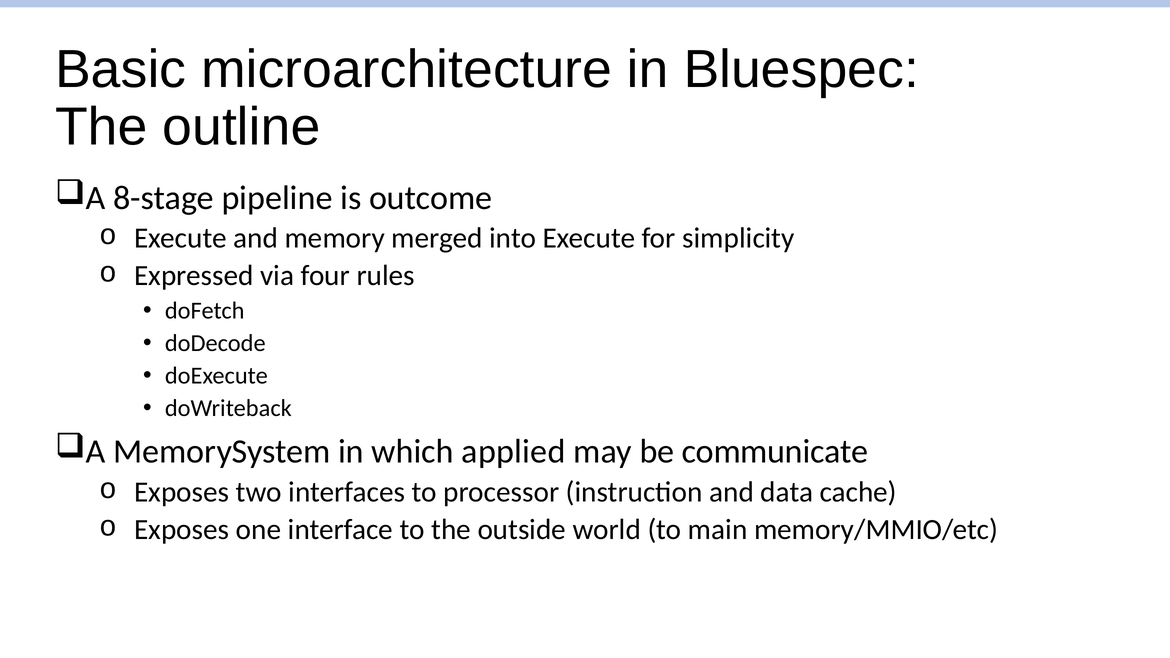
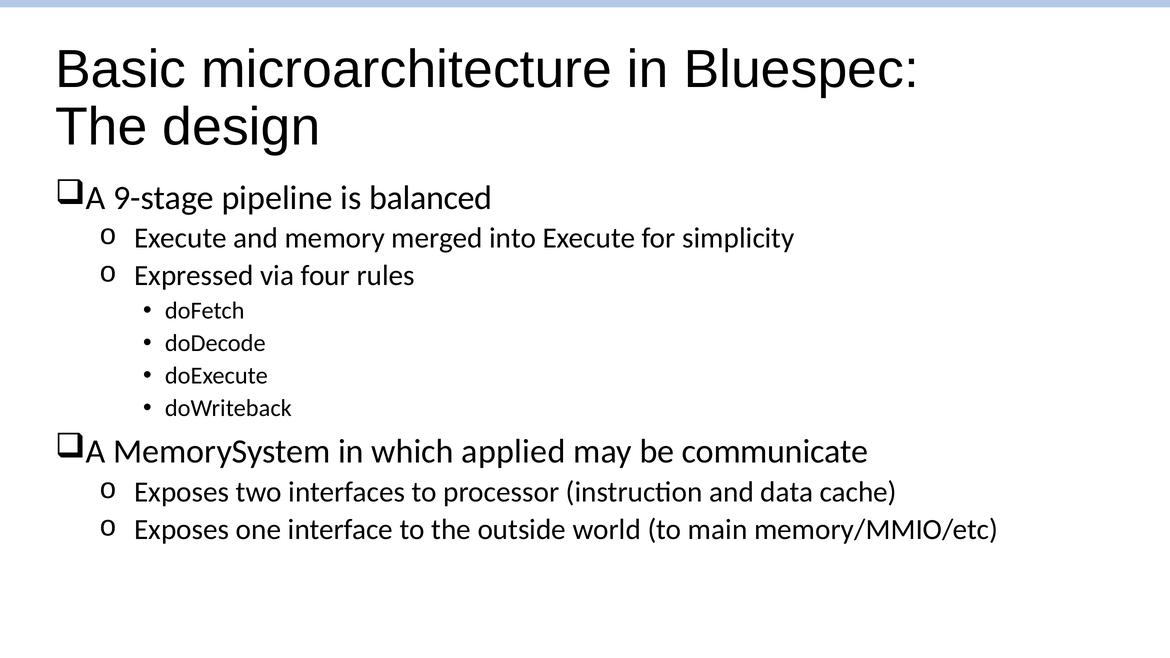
outline: outline -> design
8-stage: 8-stage -> 9-stage
outcome: outcome -> balanced
